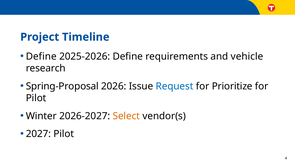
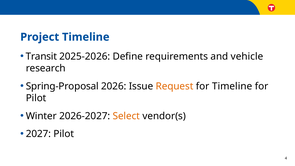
Define at (41, 56): Define -> Transit
Request colour: blue -> orange
for Prioritize: Prioritize -> Timeline
